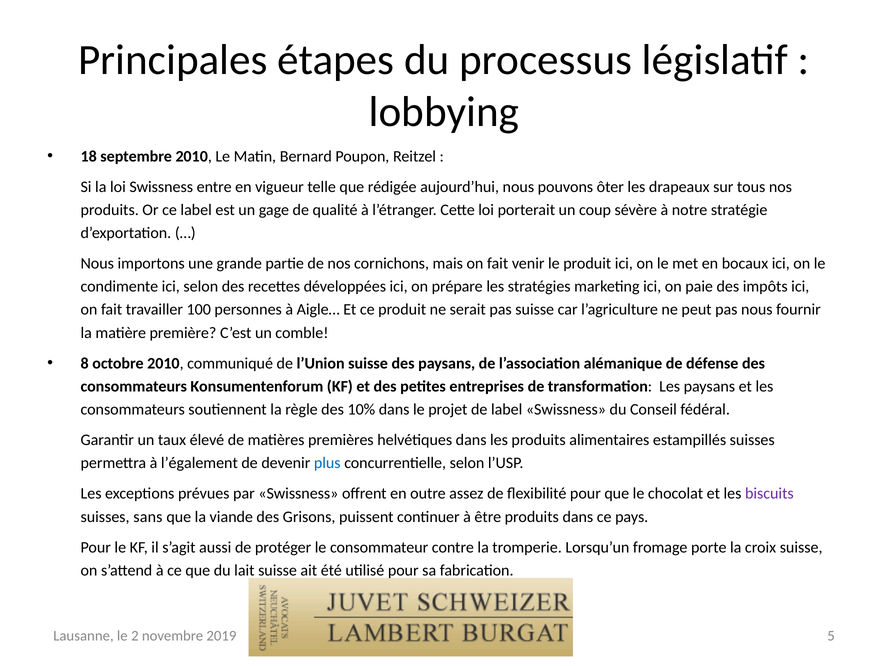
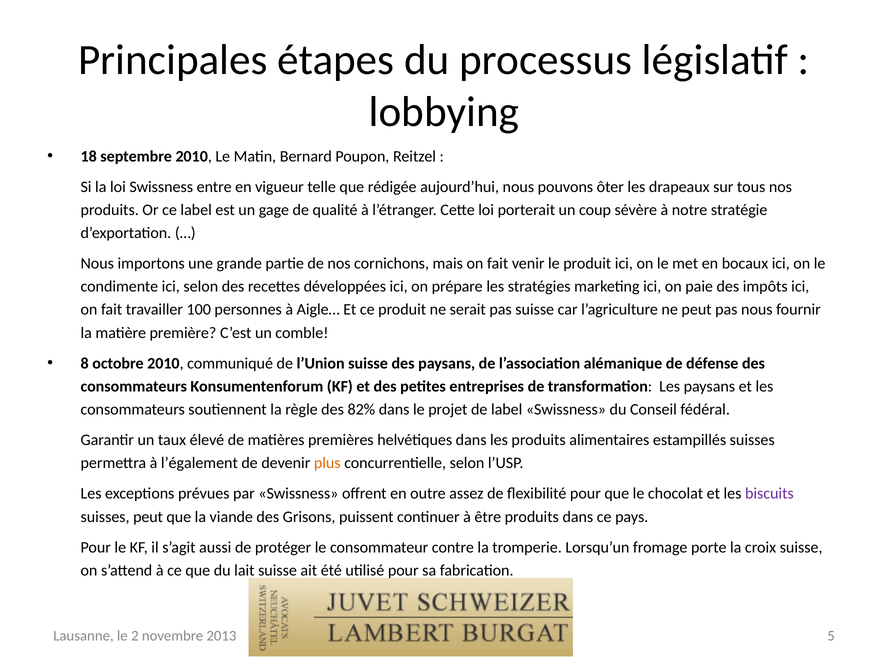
10%: 10% -> 82%
plus colour: blue -> orange
suisses sans: sans -> peut
2019: 2019 -> 2013
